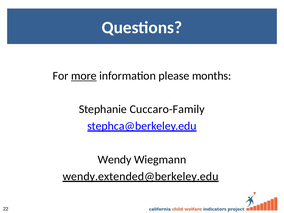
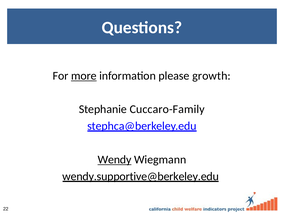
months: months -> growth
Wendy underline: none -> present
wendy.extended@berkeley.edu: wendy.extended@berkeley.edu -> wendy.supportive@berkeley.edu
